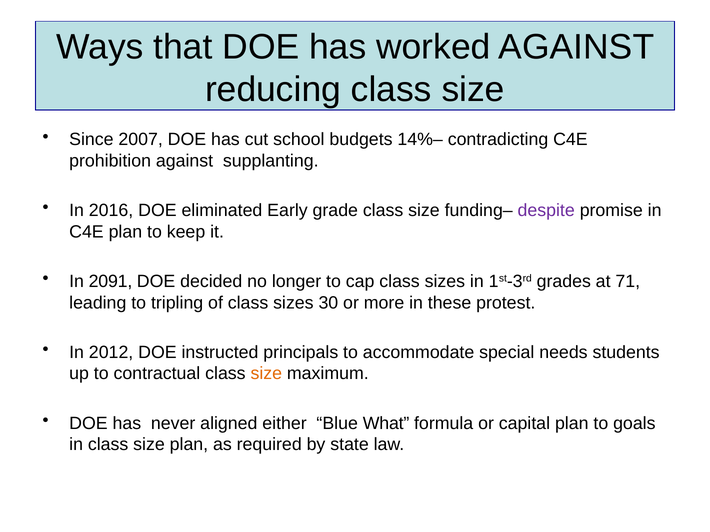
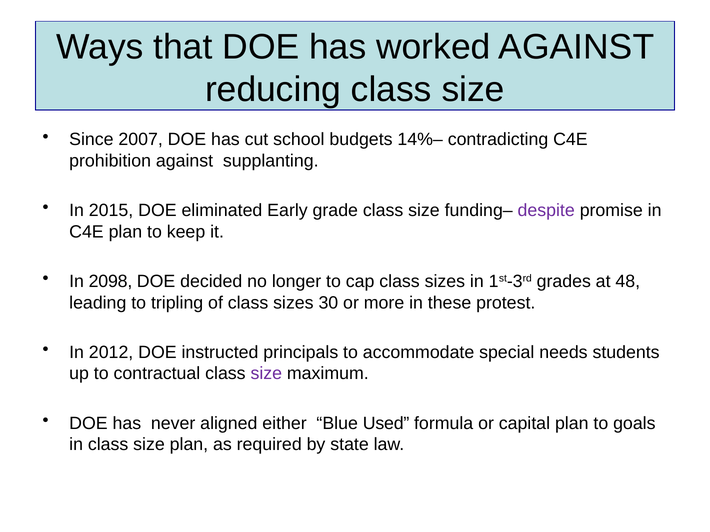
2016: 2016 -> 2015
2091: 2091 -> 2098
71: 71 -> 48
size at (266, 374) colour: orange -> purple
What: What -> Used
